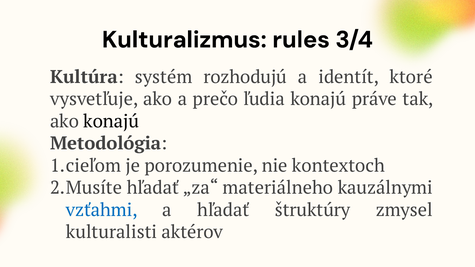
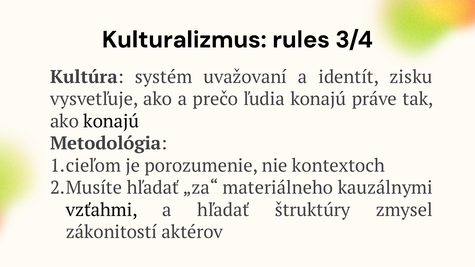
rozhodujú: rozhodujú -> uvažovaní
ktoré: ktoré -> zisku
vzťahmi colour: blue -> black
kulturalisti: kulturalisti -> zákonitostí
